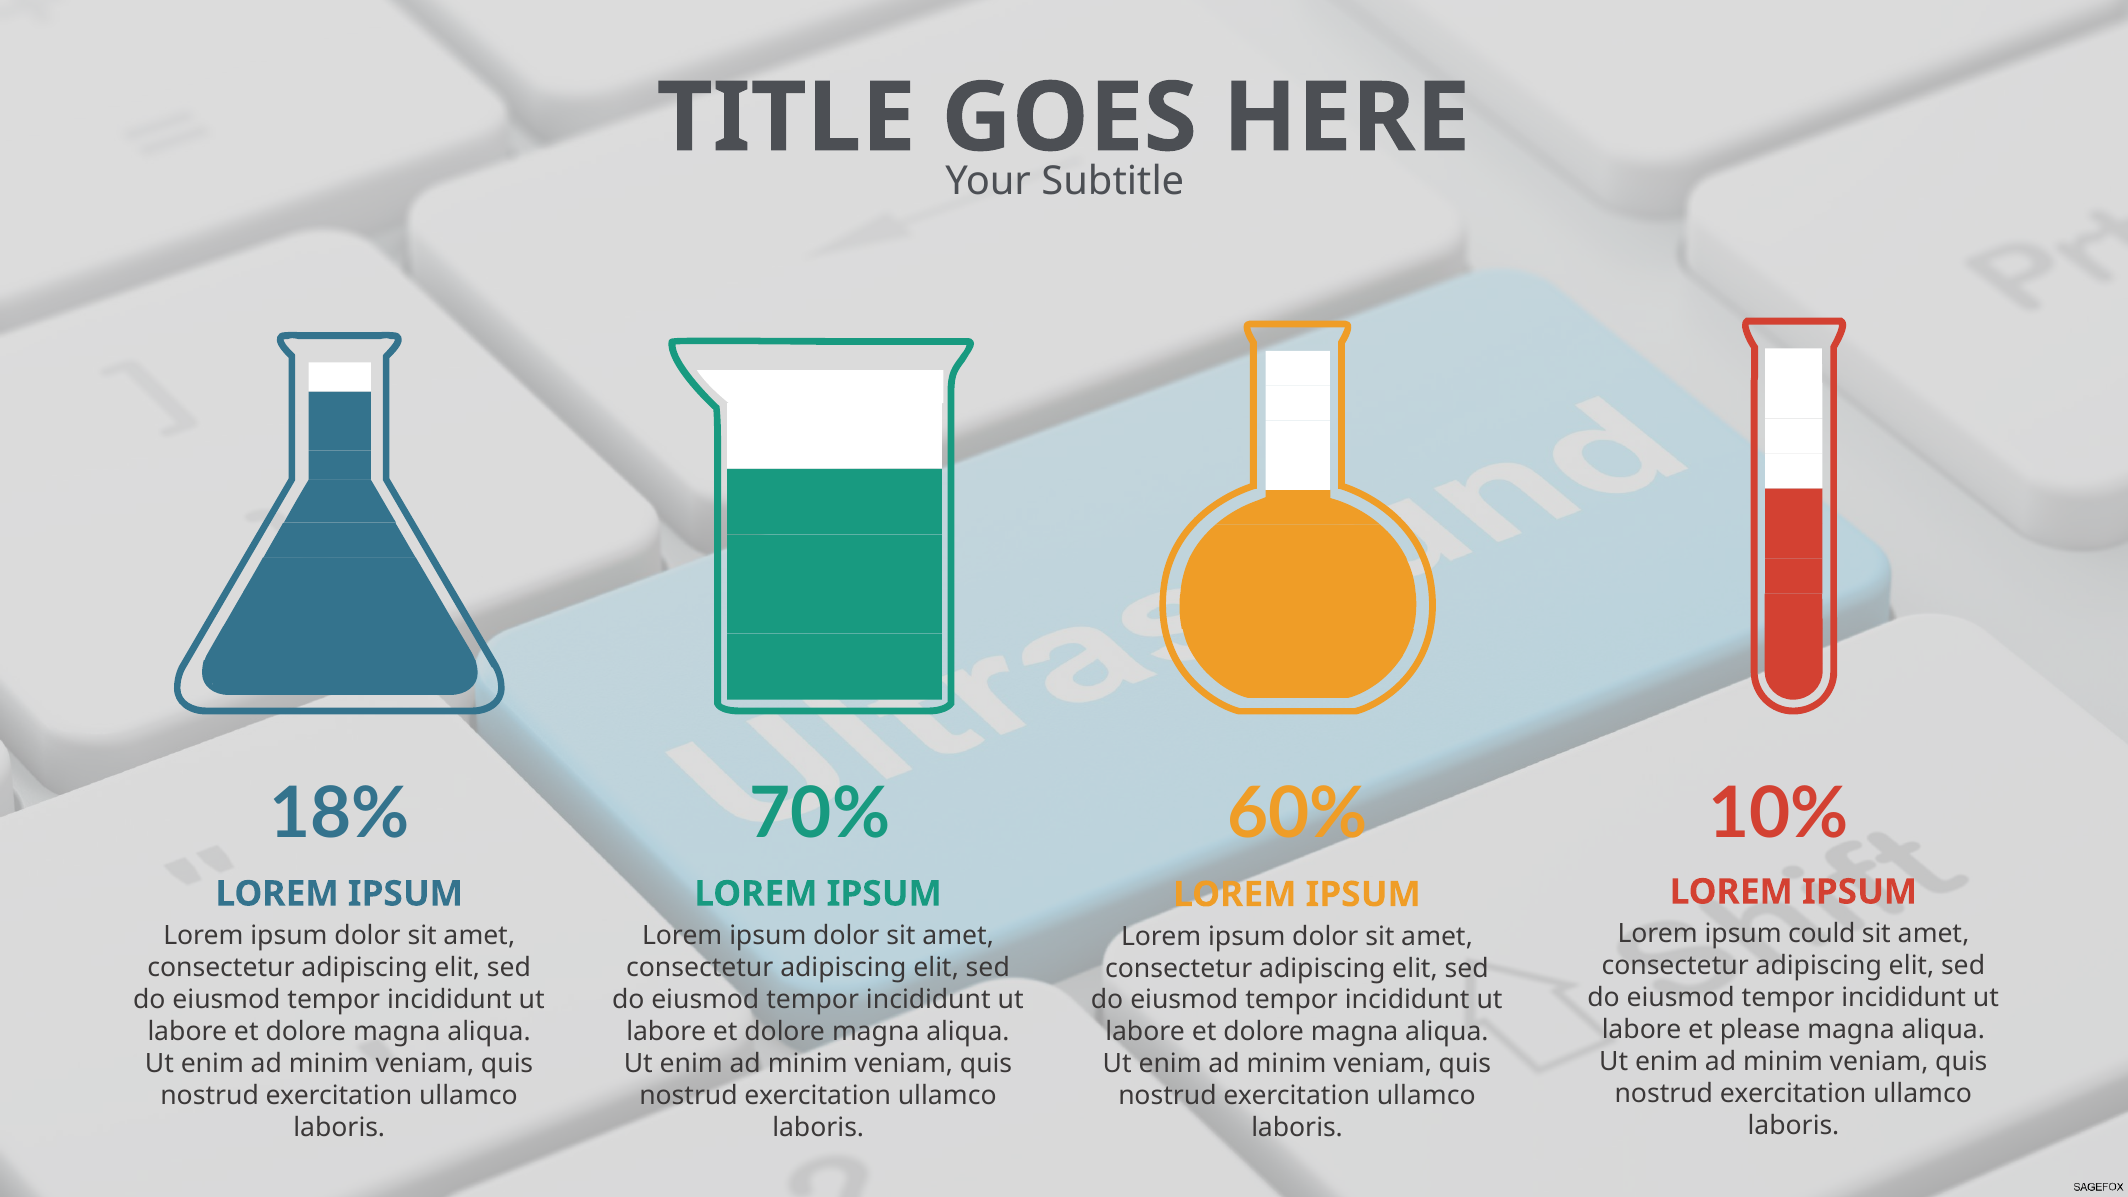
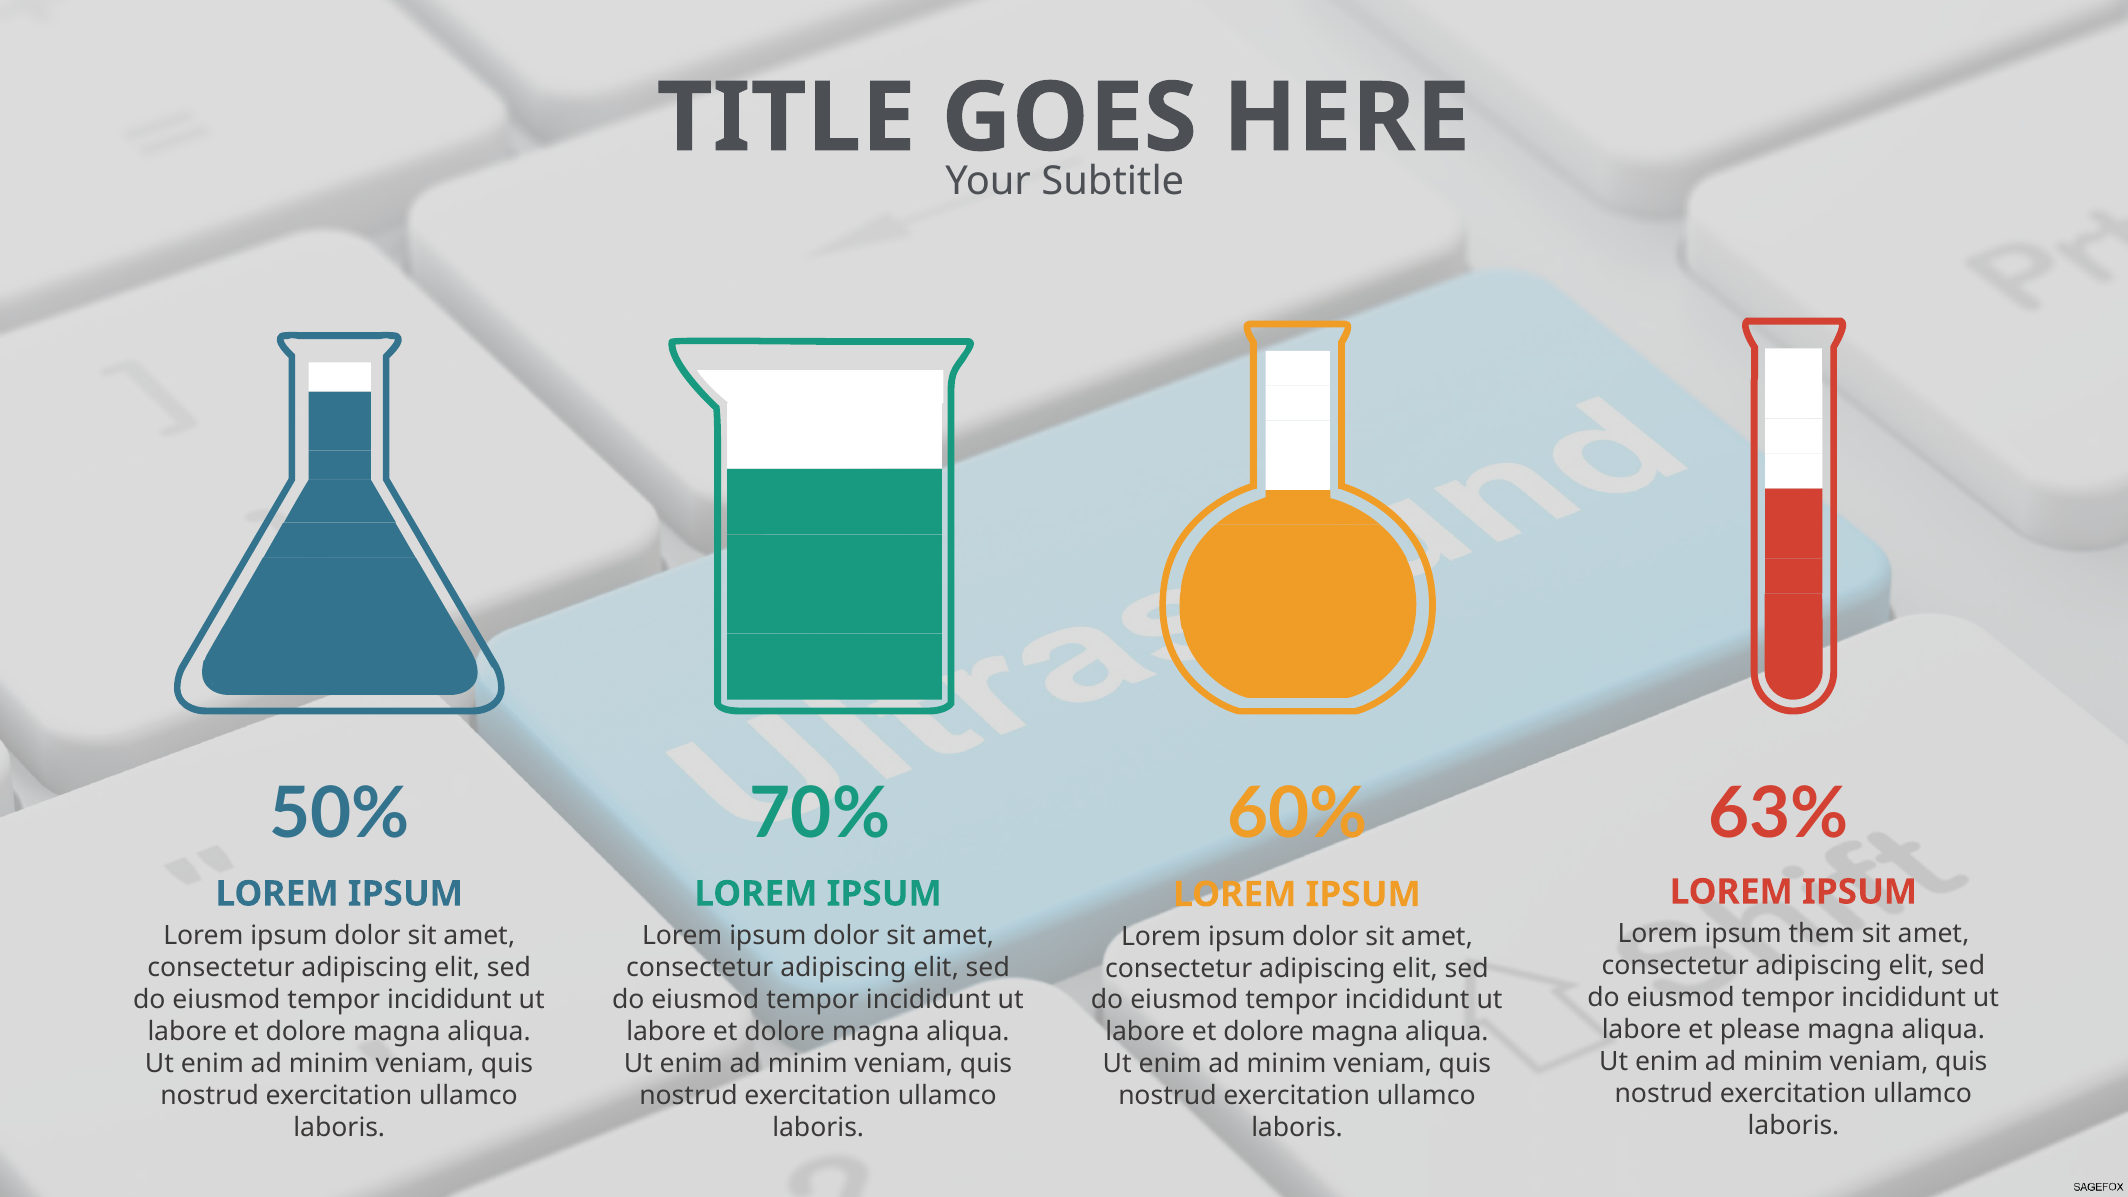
18%: 18% -> 50%
10%: 10% -> 63%
could: could -> them
